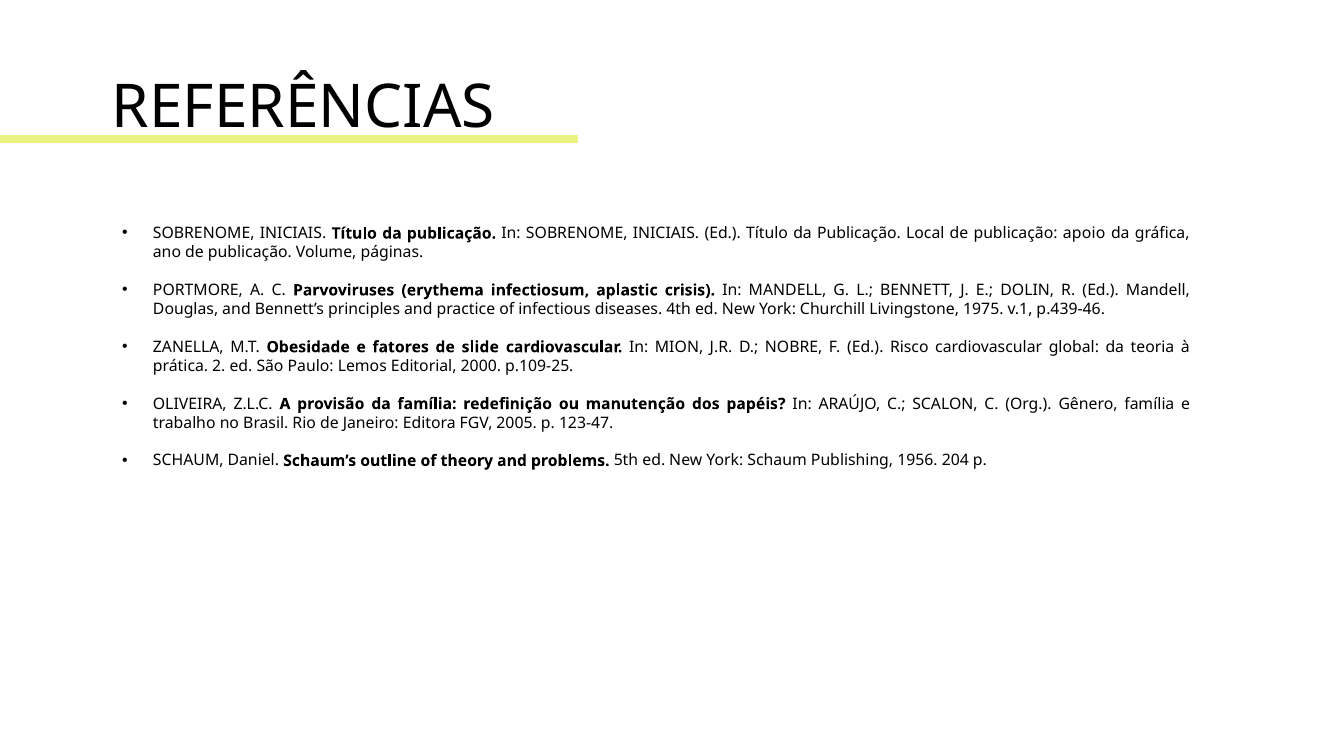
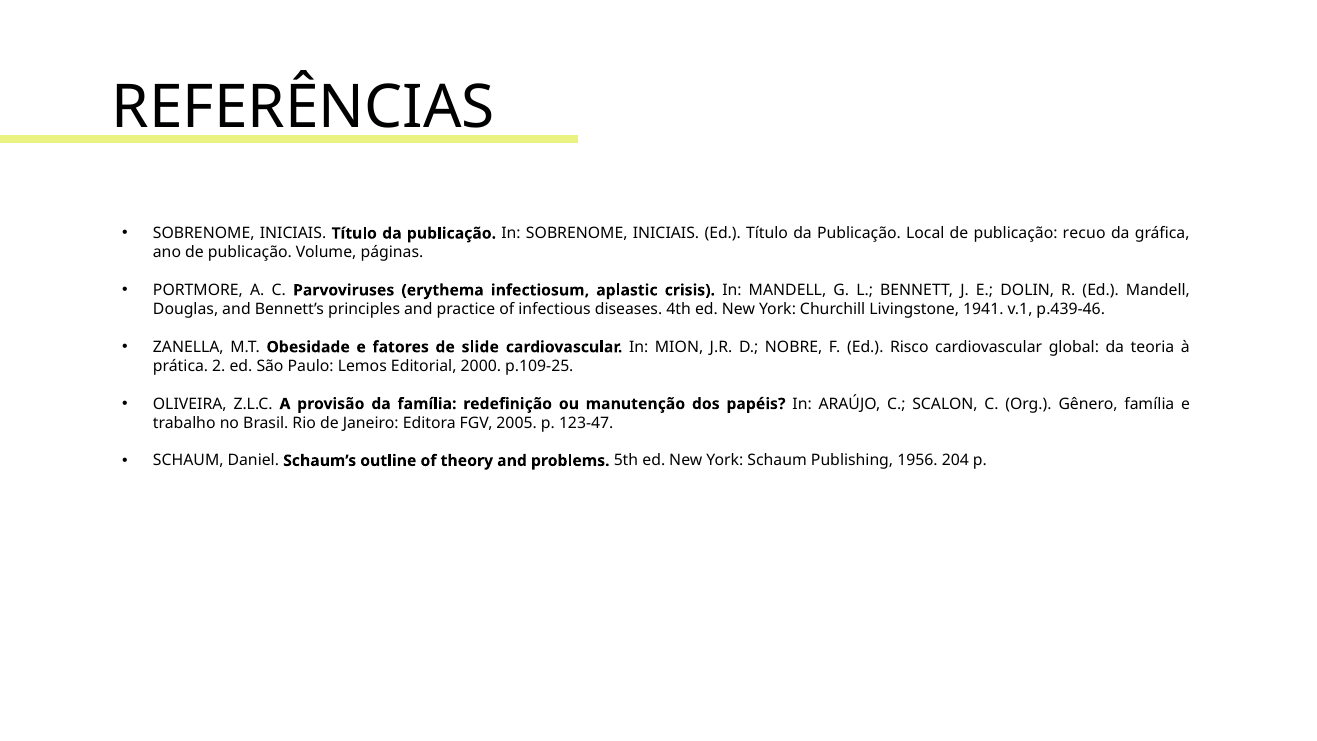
apoio: apoio -> recuo
1975: 1975 -> 1941
